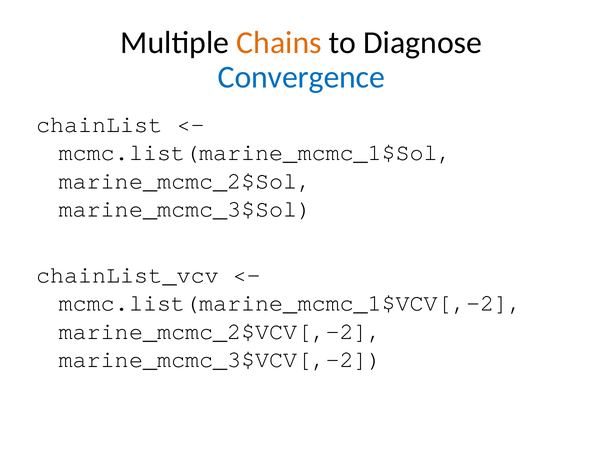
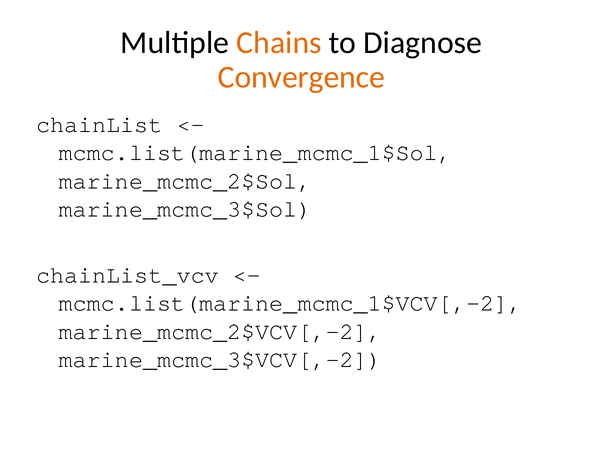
Convergence colour: blue -> orange
